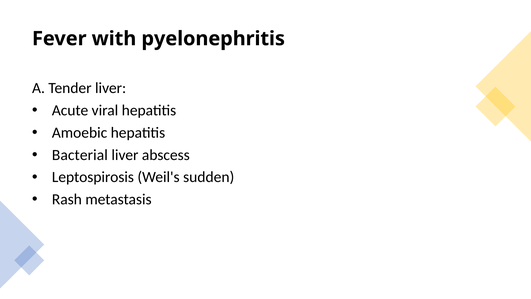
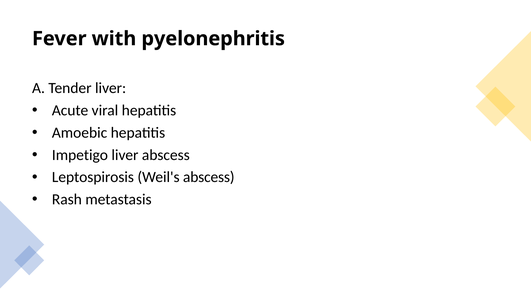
Bacterial: Bacterial -> Impetigo
Weil's sudden: sudden -> abscess
